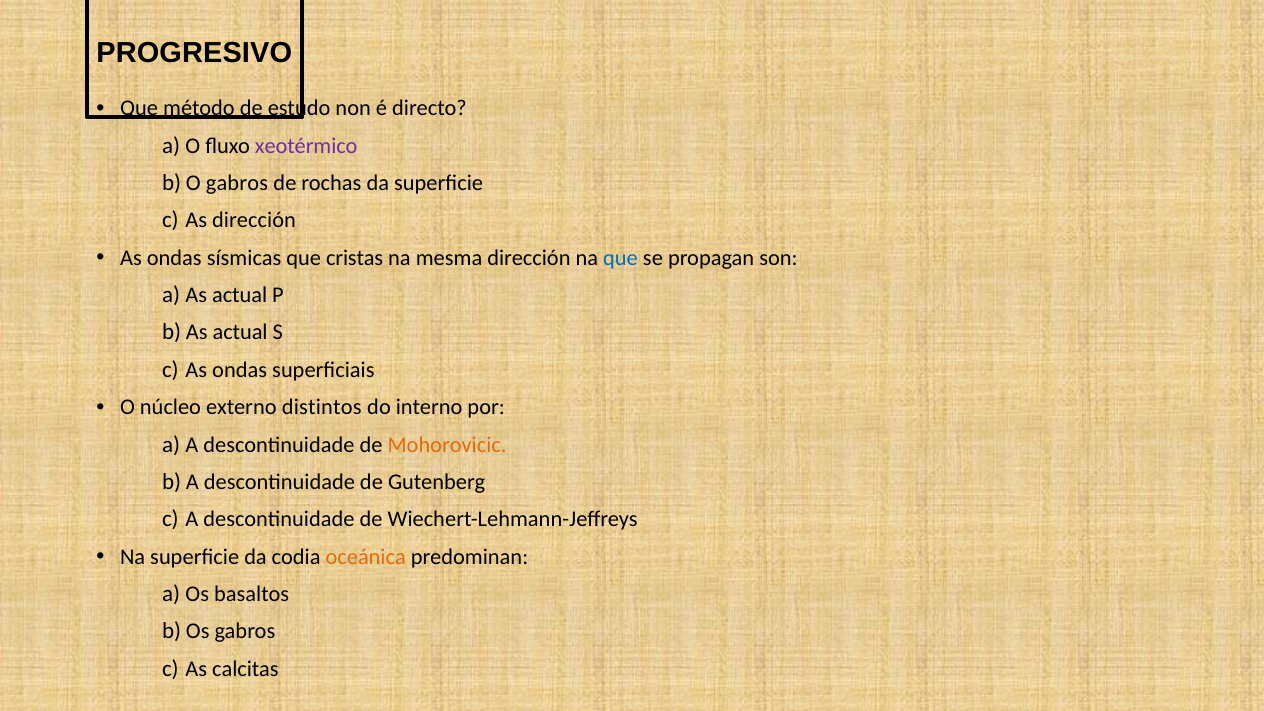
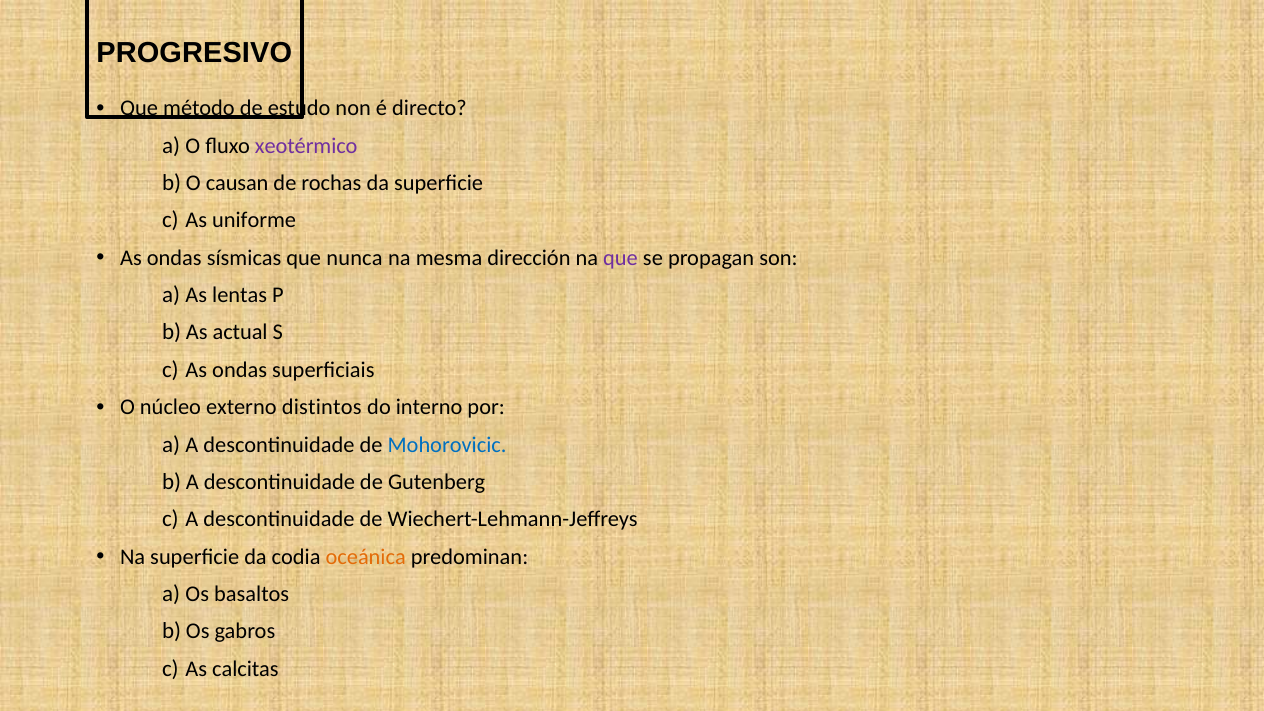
O gabros: gabros -> causan
As dirección: dirección -> uniforme
cristas: cristas -> nunca
que at (621, 258) colour: blue -> purple
a As actual: actual -> lentas
Mohorovicic colour: orange -> blue
